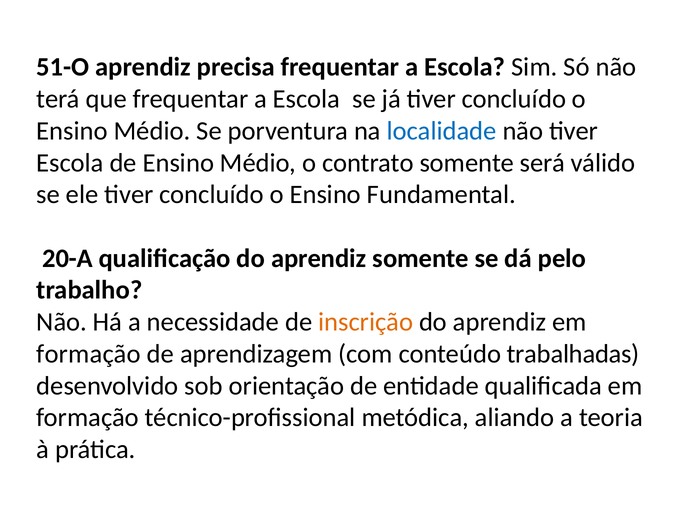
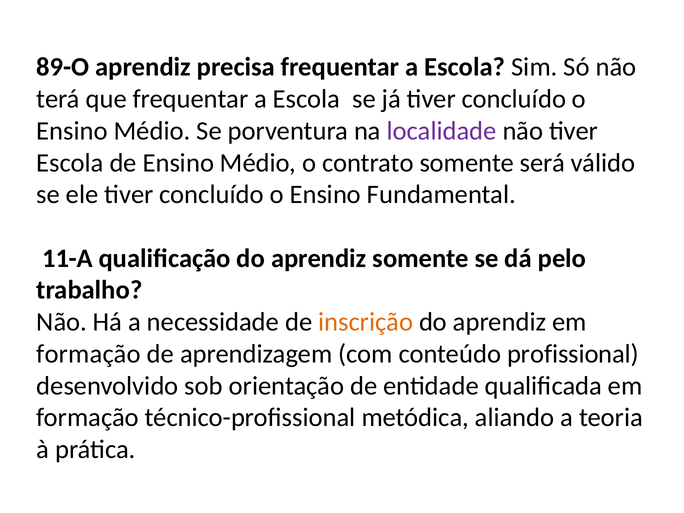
51-O: 51-O -> 89-O
localidade colour: blue -> purple
20-A: 20-A -> 11-A
trabalhadas: trabalhadas -> profissional
